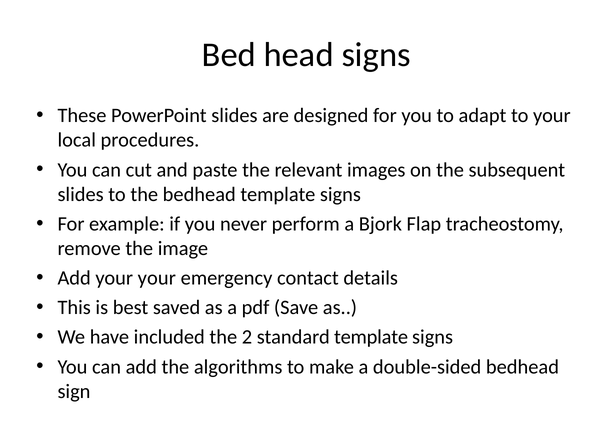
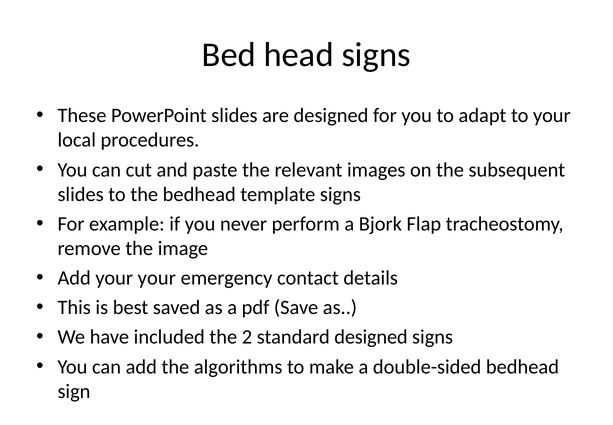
standard template: template -> designed
